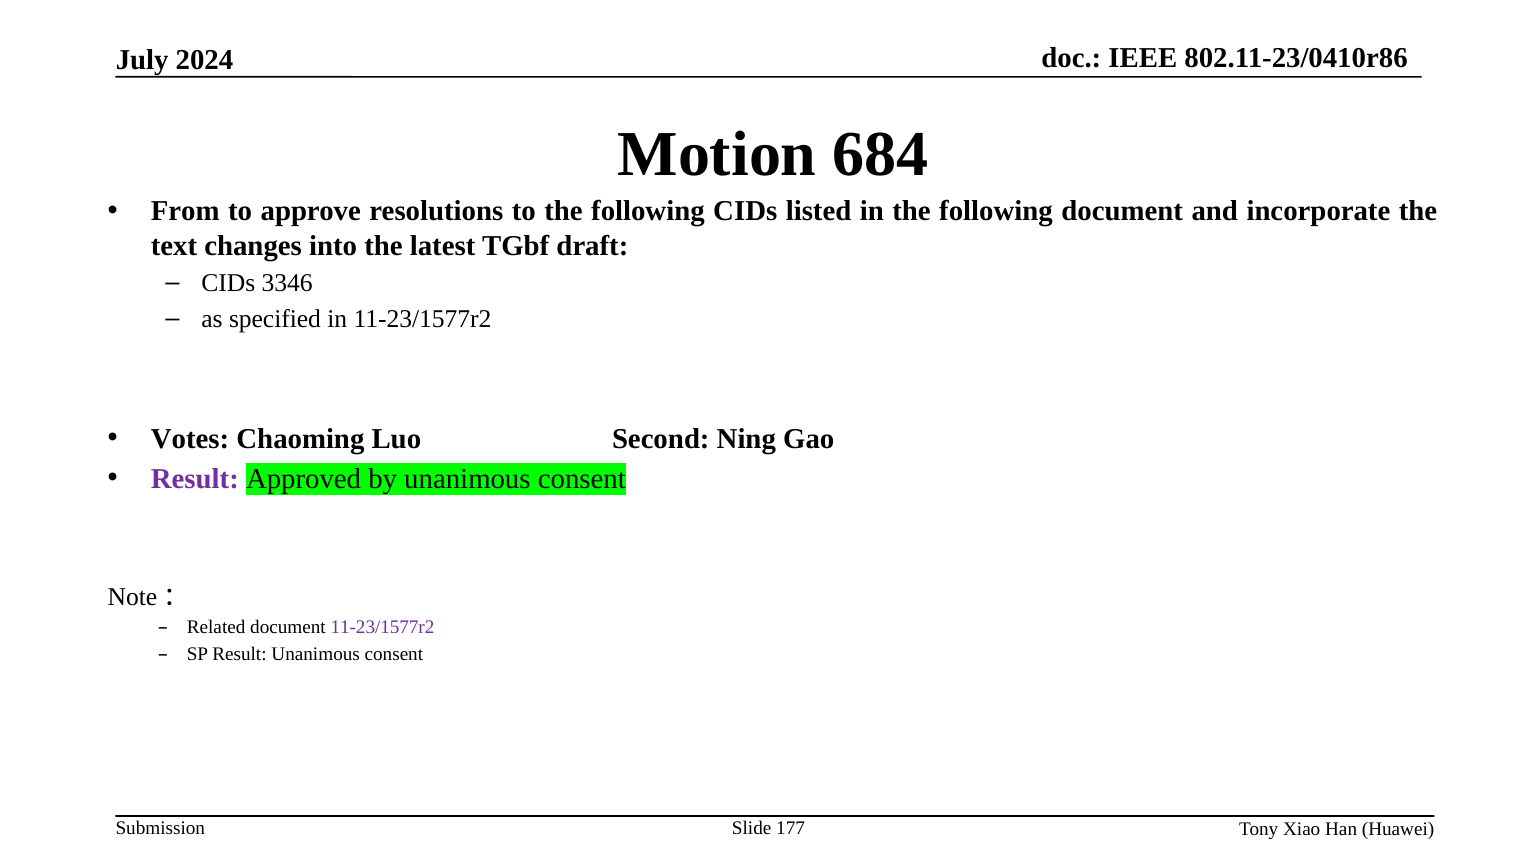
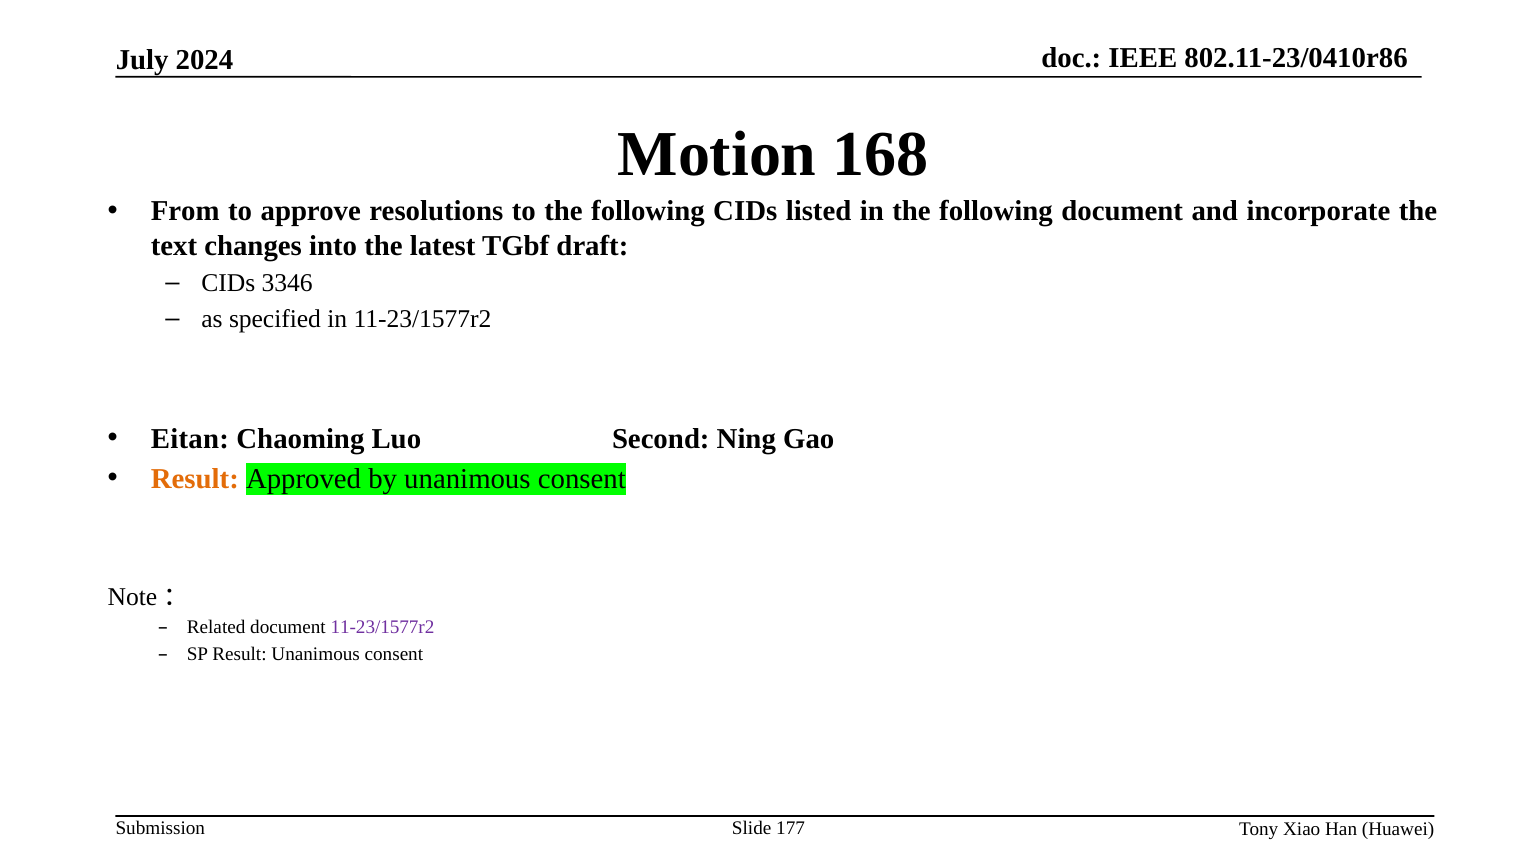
684: 684 -> 168
Votes: Votes -> Eitan
Result at (195, 479) colour: purple -> orange
